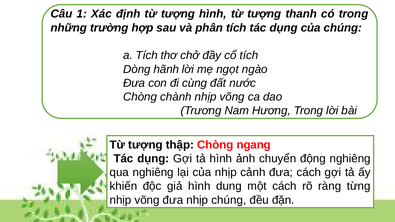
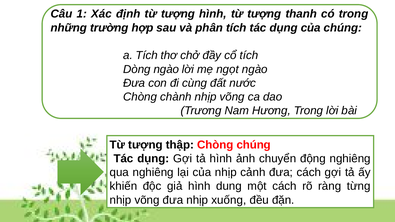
Dòng hãnh: hãnh -> ngào
Chòng ngang: ngang -> chúng
nhịp chúng: chúng -> xuống
